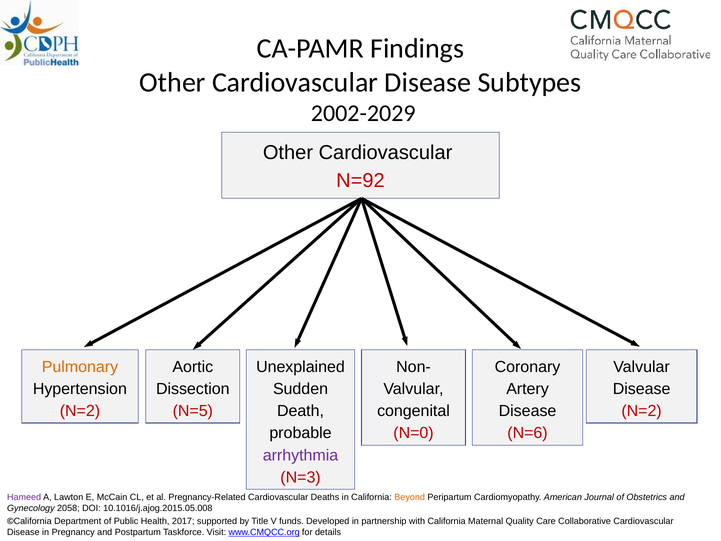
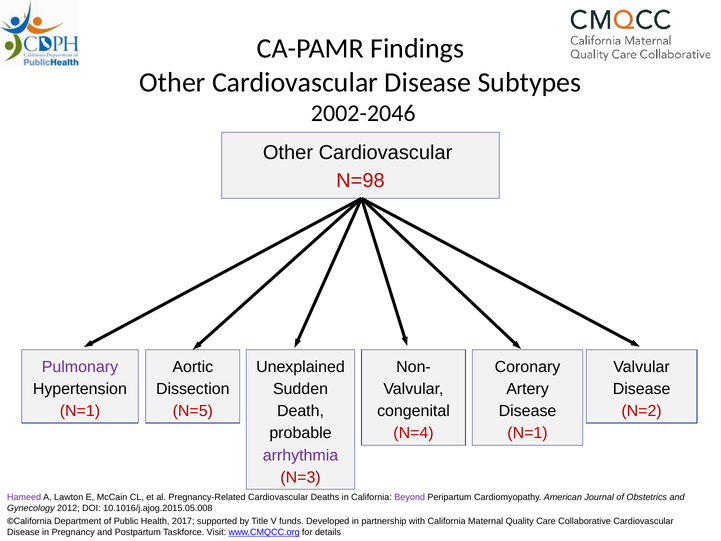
2002-2029: 2002-2029 -> 2002-2046
N=92: N=92 -> N=98
Pulmonary colour: orange -> purple
N=2 at (80, 411): N=2 -> N=1
N=0: N=0 -> N=4
N=6 at (528, 433): N=6 -> N=1
Beyond colour: orange -> purple
2058: 2058 -> 2012
